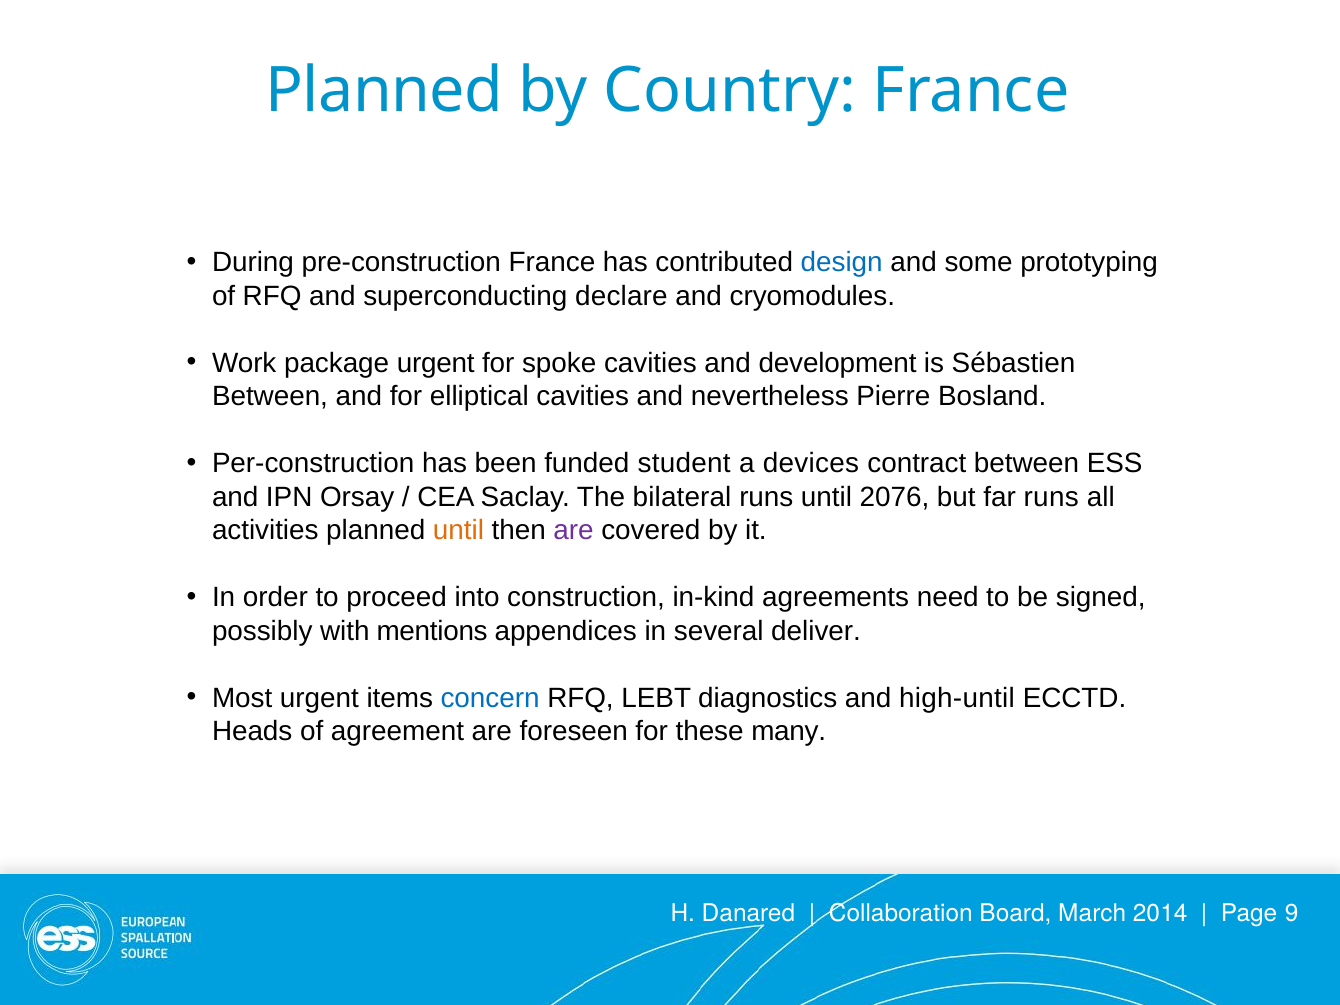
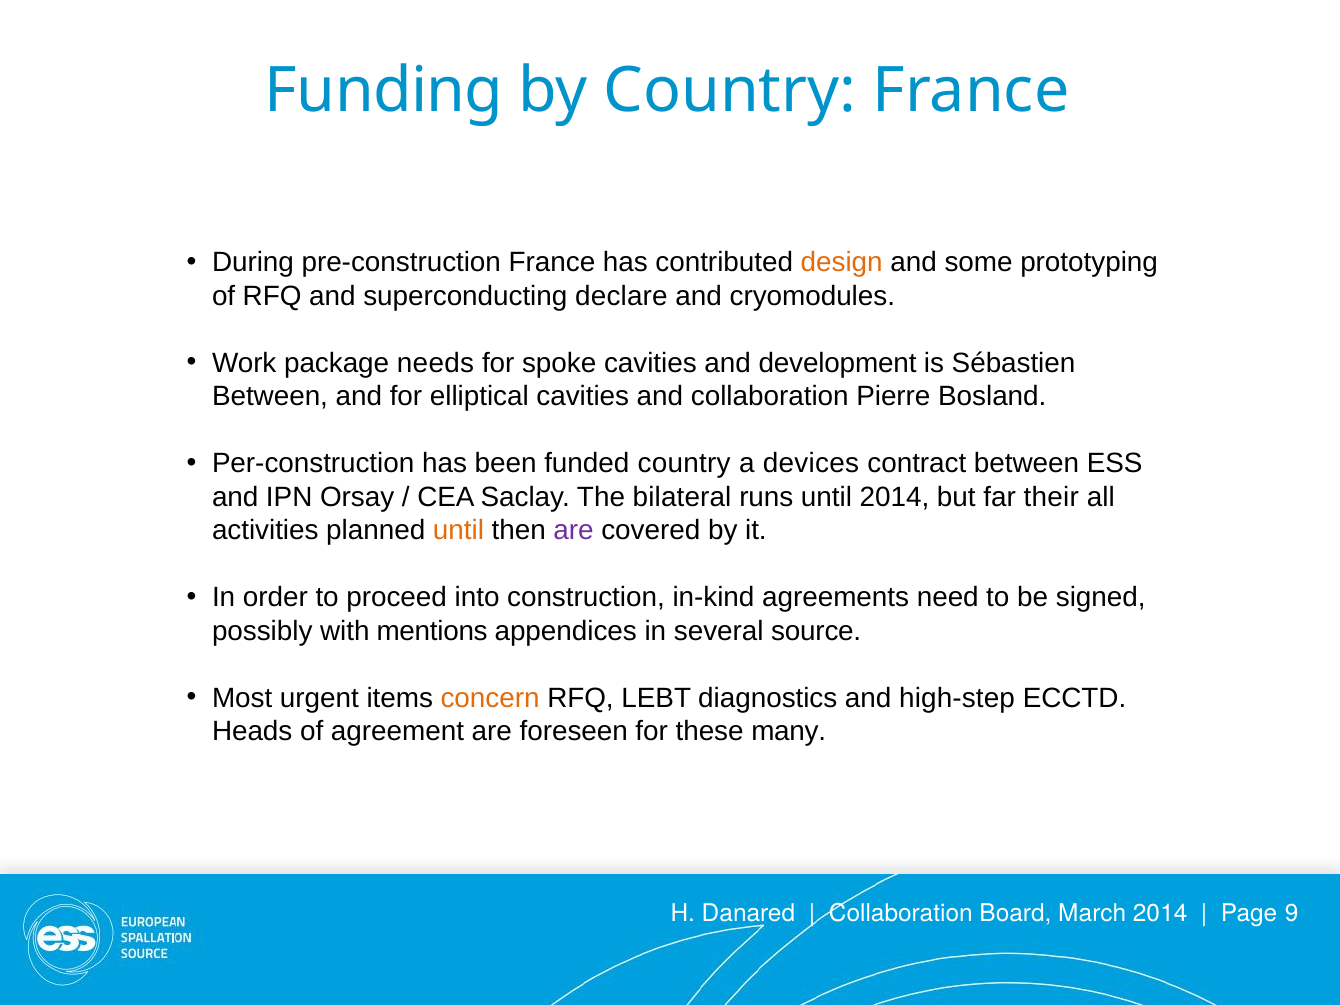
Planned at (384, 91): Planned -> Funding
design colour: blue -> orange
package urgent: urgent -> needs
and nevertheless: nevertheless -> collaboration
funded student: student -> country
until 2076: 2076 -> 2014
far runs: runs -> their
deliver: deliver -> source
concern colour: blue -> orange
high-until: high-until -> high-step
